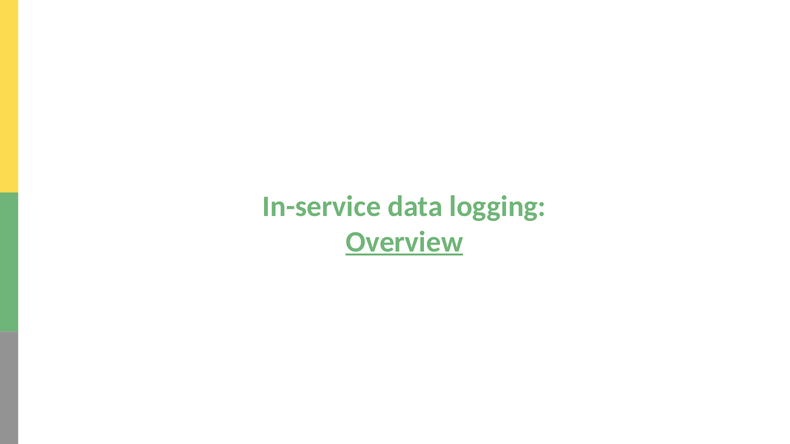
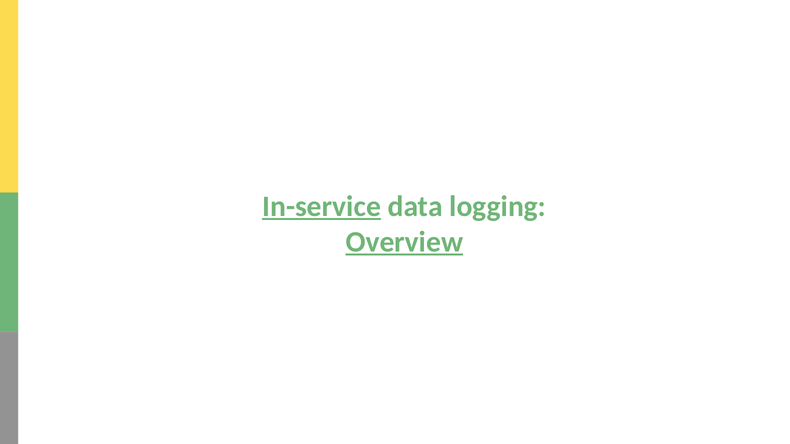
In-service underline: none -> present
